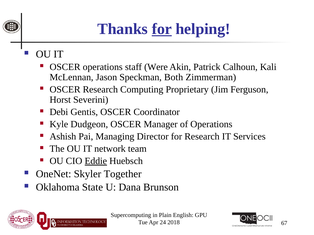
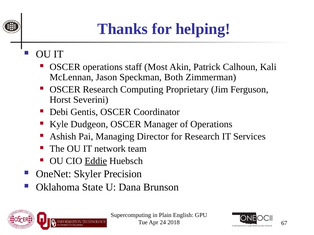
for at (162, 29) underline: present -> none
Were: Were -> Most
Together: Together -> Precision
